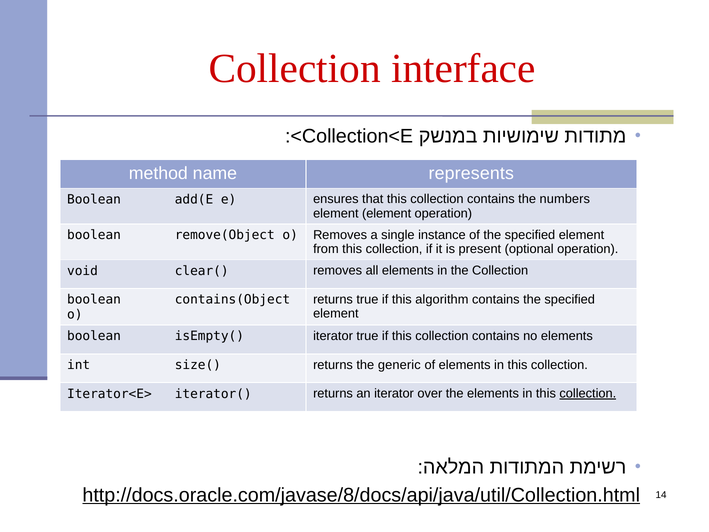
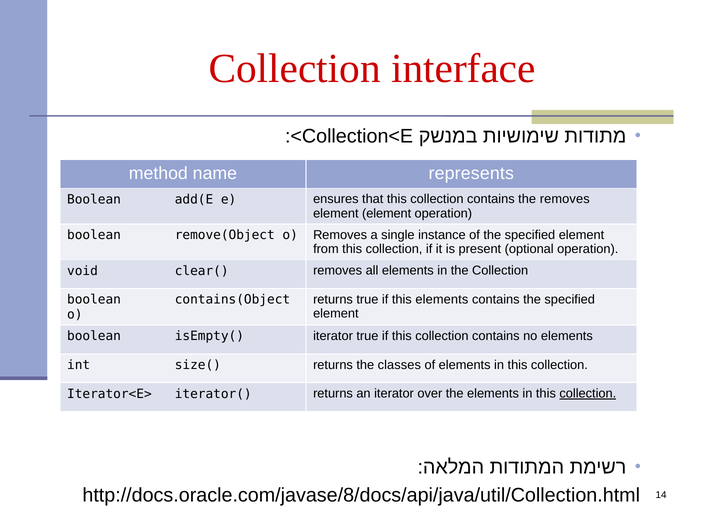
the numbers: numbers -> removes
this algorithm: algorithm -> elements
generic: generic -> classes
http://docs.oracle.com/javase/8/docs/api/java/util/Collection.html underline: present -> none
